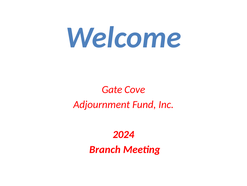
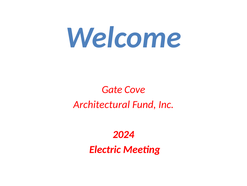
Adjournment: Adjournment -> Architectural
Branch: Branch -> Electric
